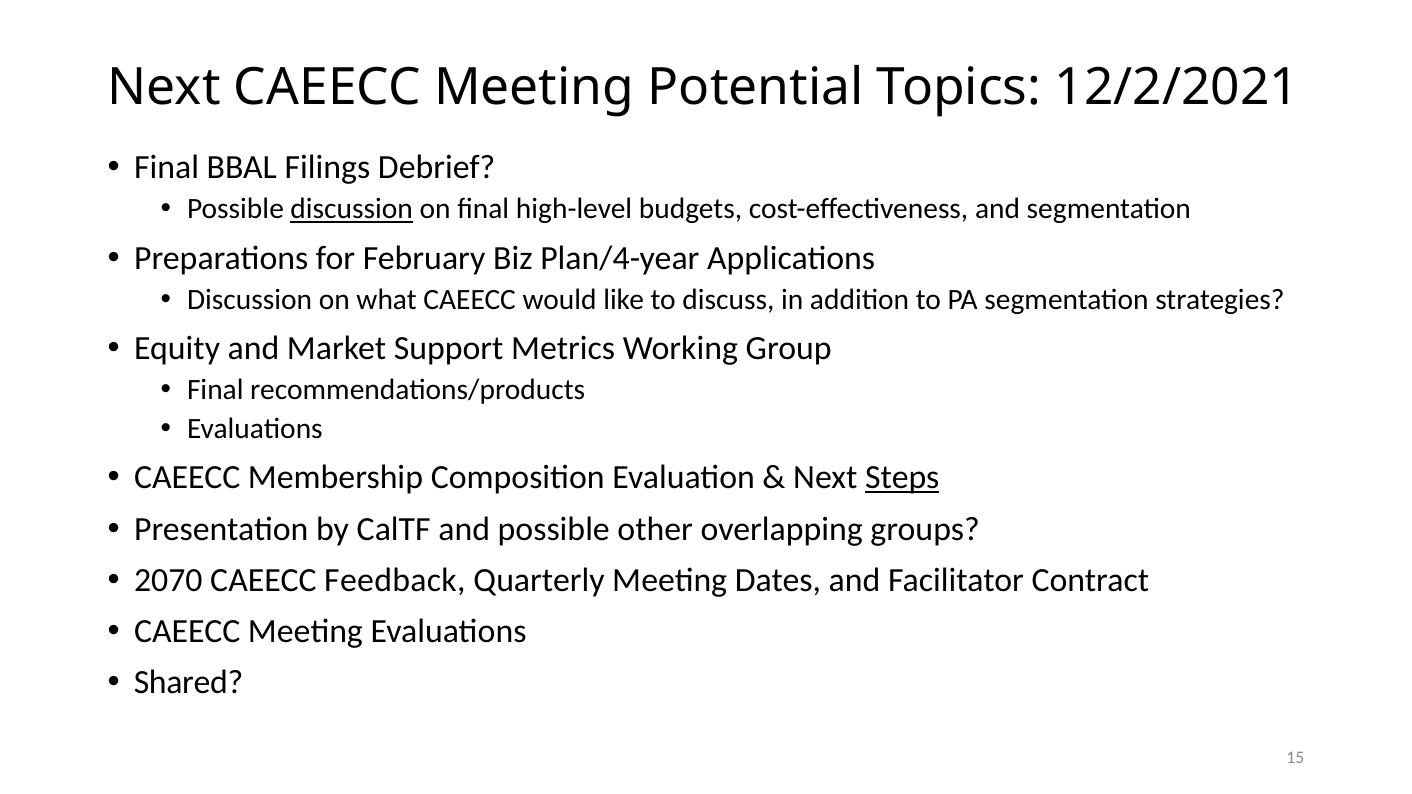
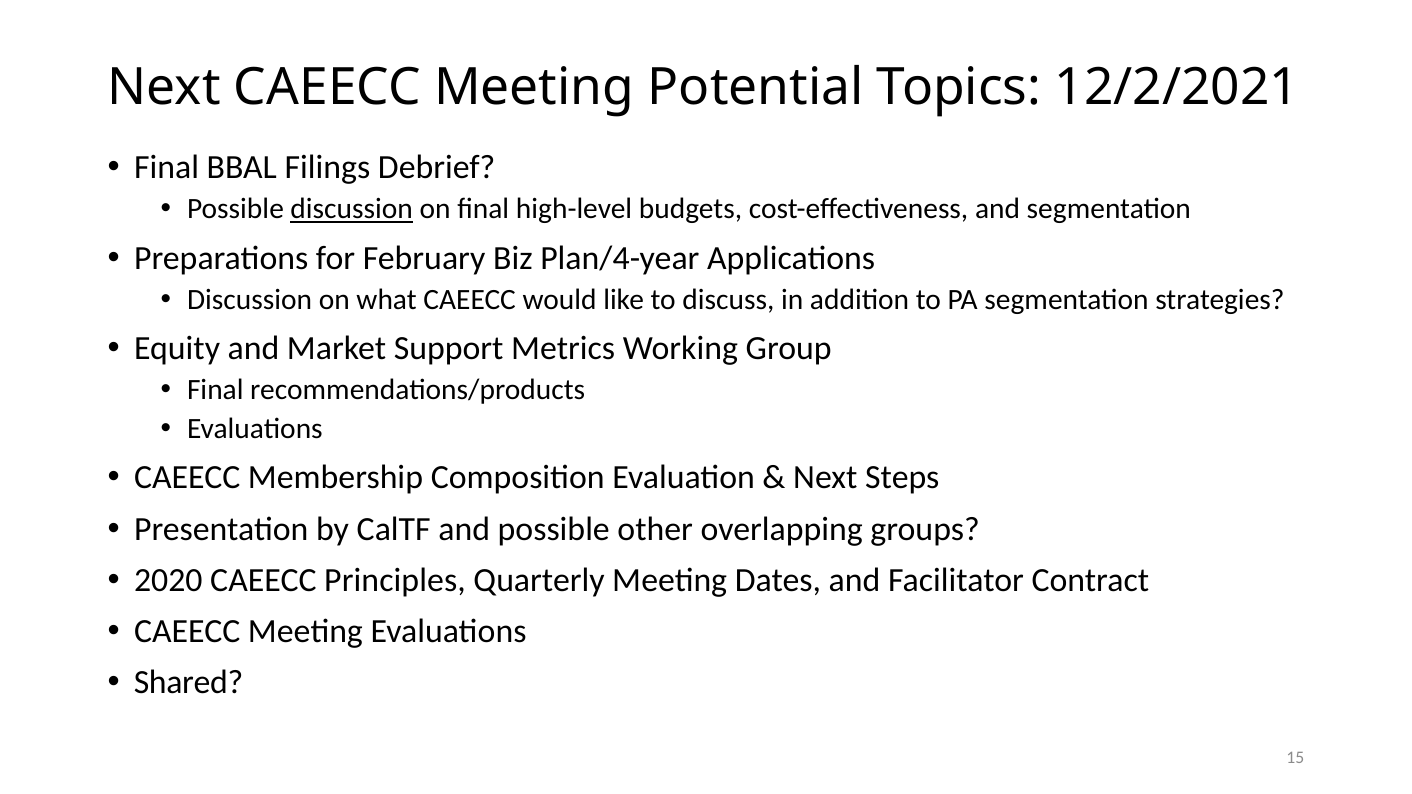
Steps underline: present -> none
2070: 2070 -> 2020
Feedback: Feedback -> Principles
